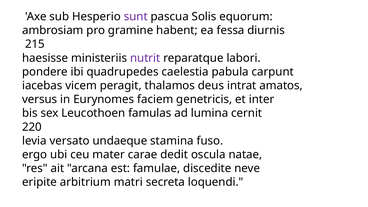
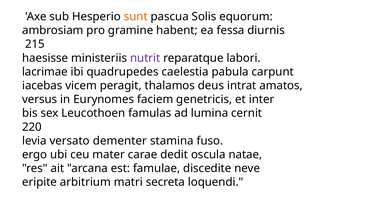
sunt colour: purple -> orange
pondere: pondere -> lacrimae
undaeque: undaeque -> dementer
